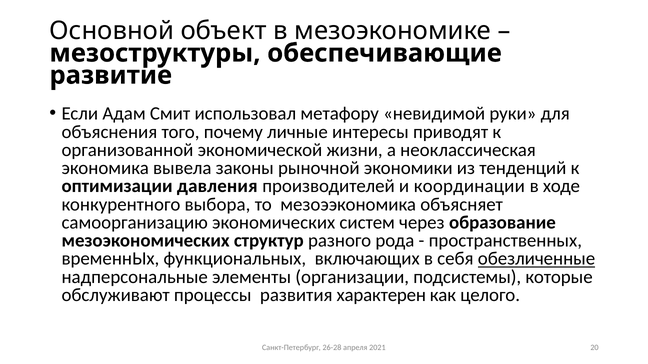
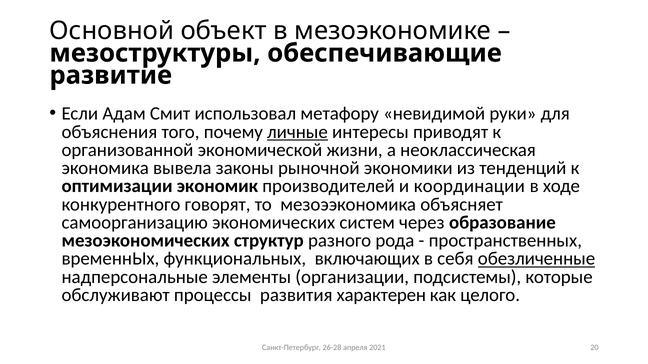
личные underline: none -> present
давления: давления -> экономик
выбора: выбора -> говорят
